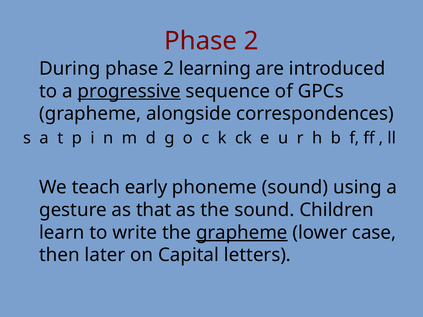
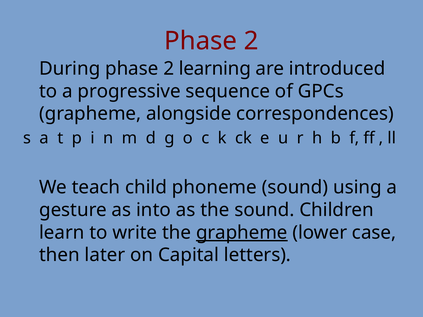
progressive underline: present -> none
early: early -> child
that: that -> into
